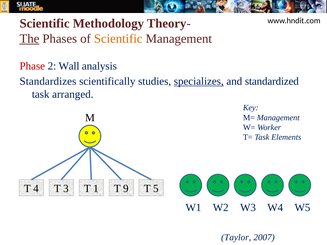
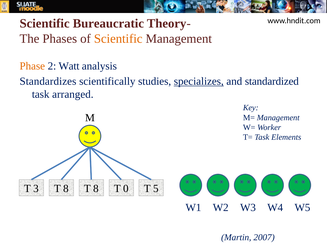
Methodology: Methodology -> Bureaucratic
The underline: present -> none
Phase colour: red -> orange
Wall: Wall -> Watt
4: 4 -> 3
3 at (66, 189): 3 -> 8
1 at (96, 189): 1 -> 8
9: 9 -> 0
Taylor: Taylor -> Martin
